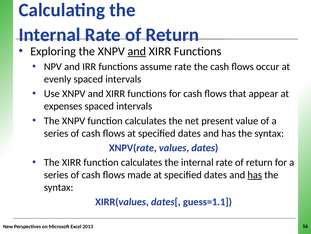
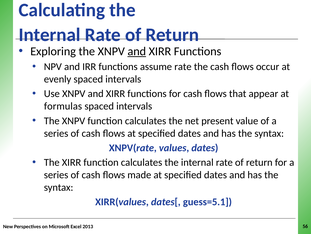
expenses: expenses -> formulas
has at (255, 174) underline: present -> none
guess=1.1: guess=1.1 -> guess=5.1
